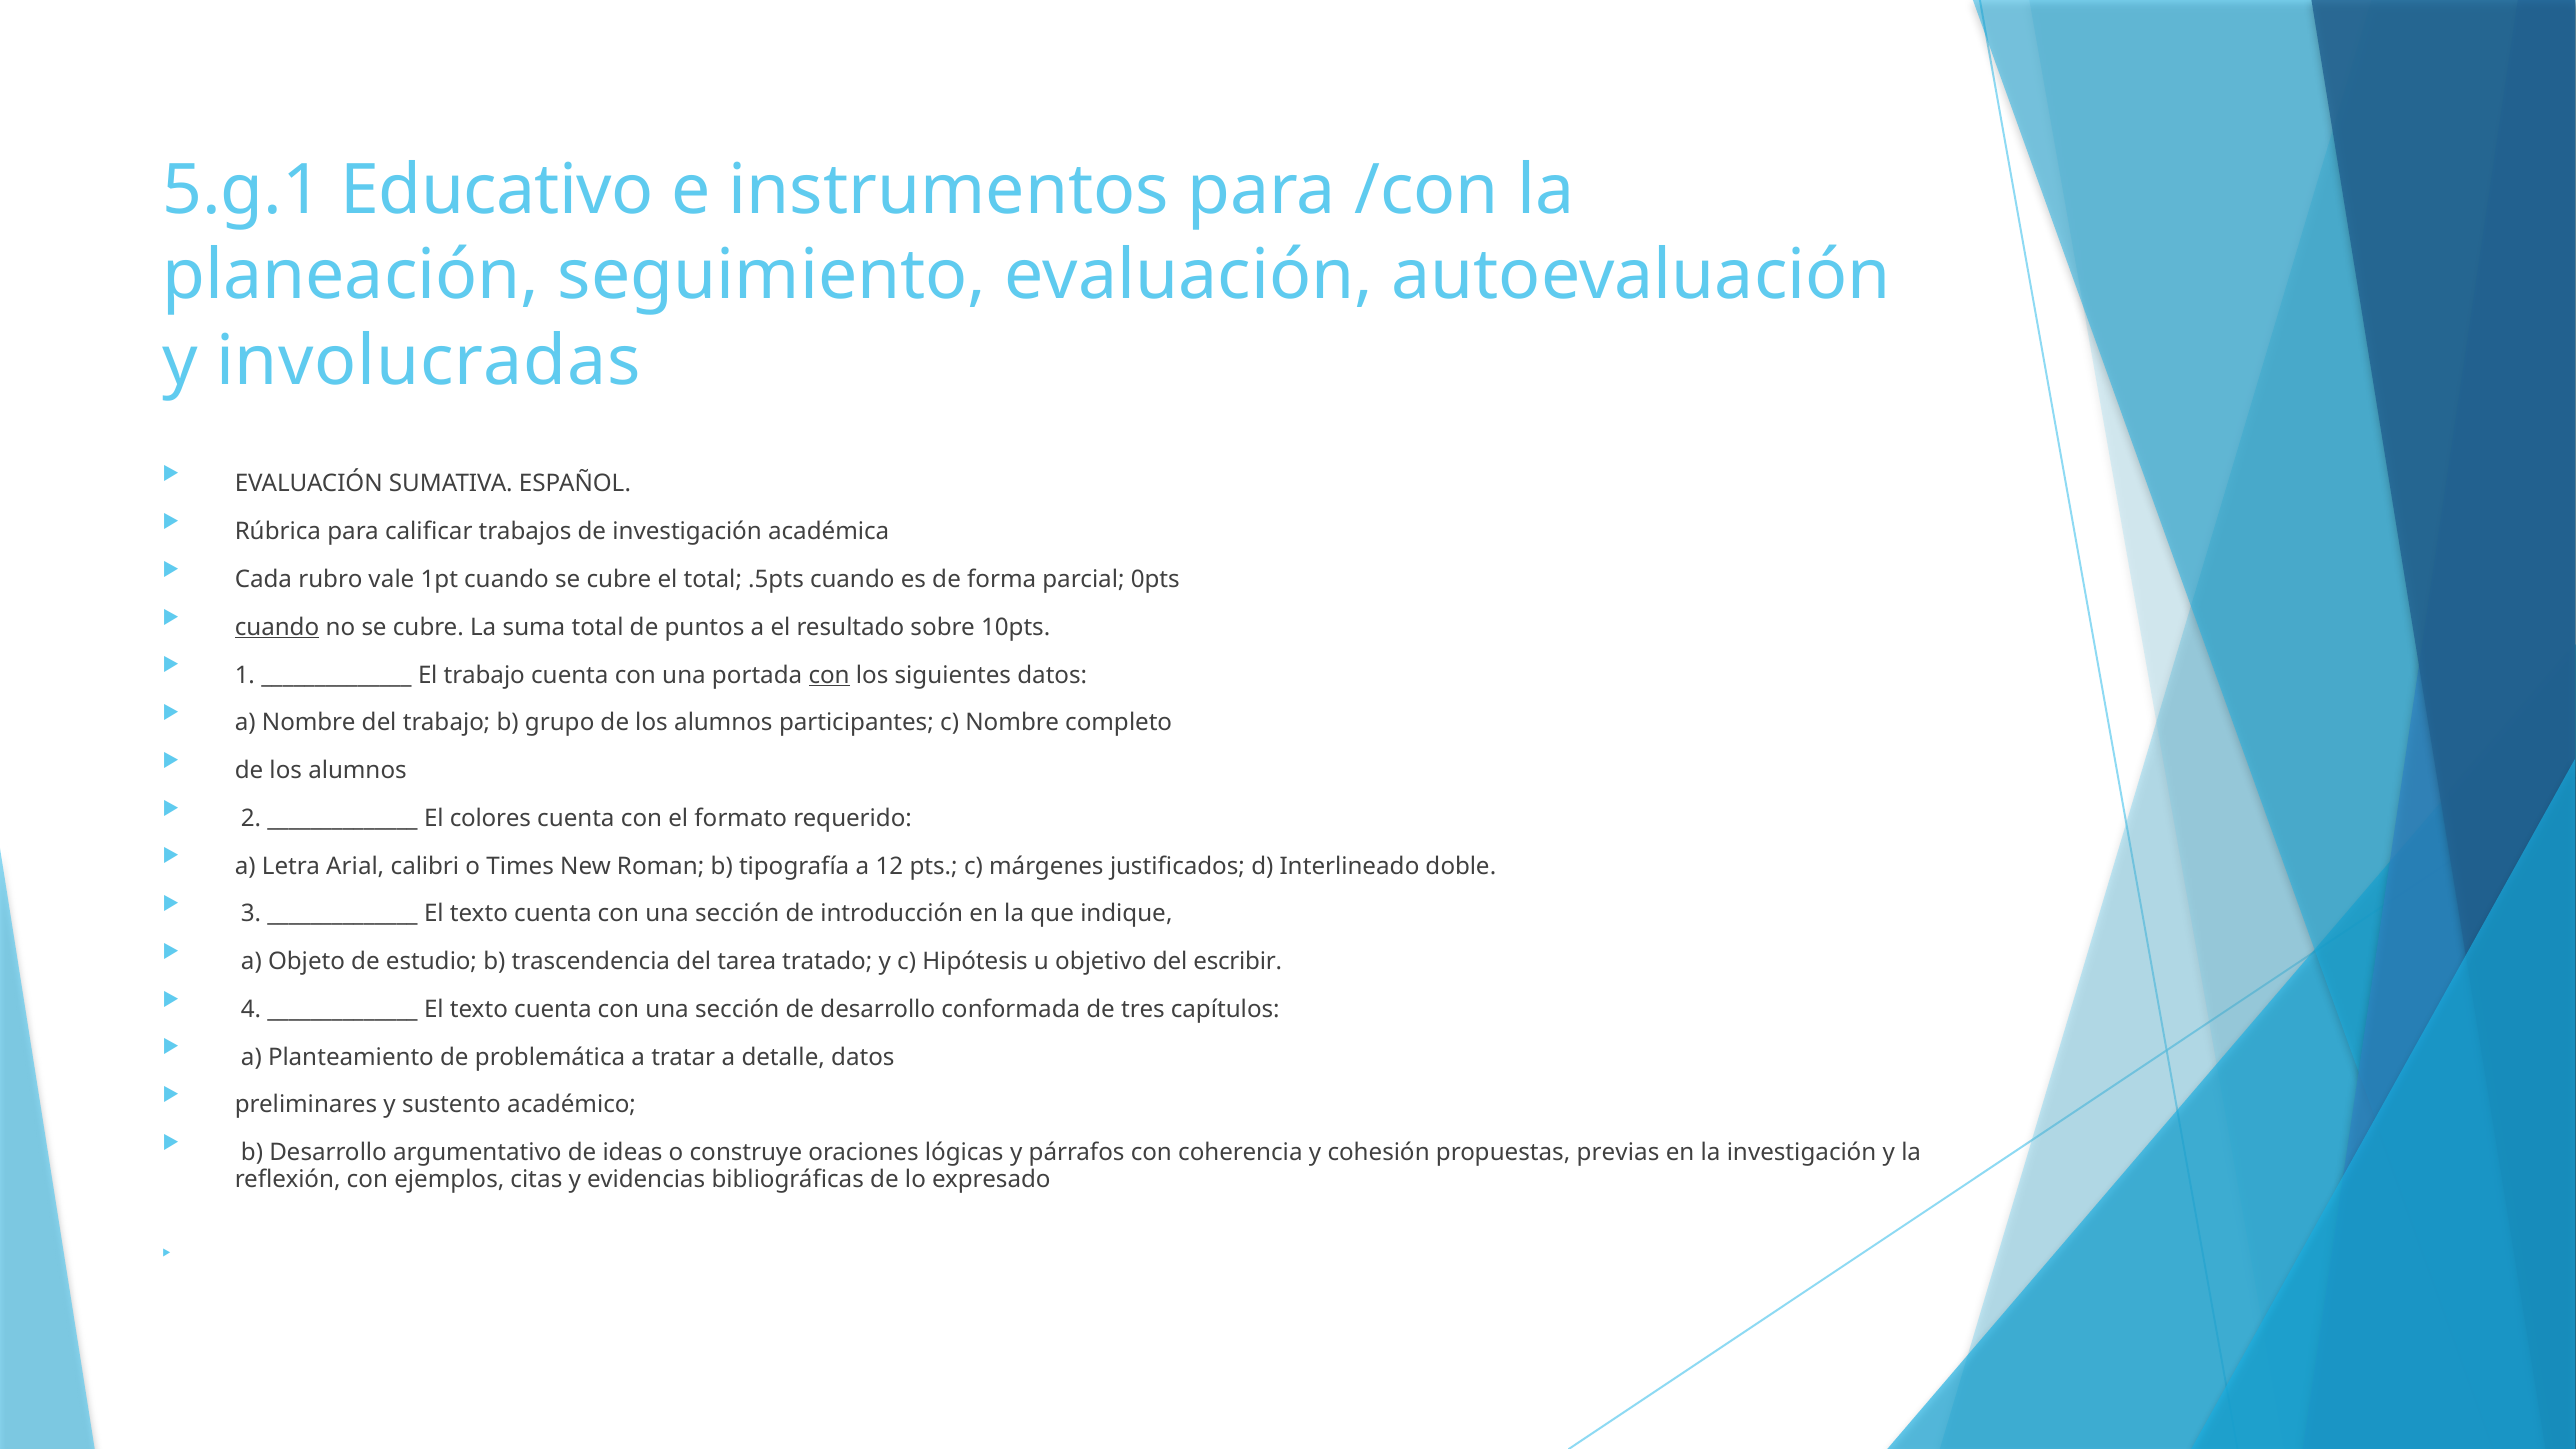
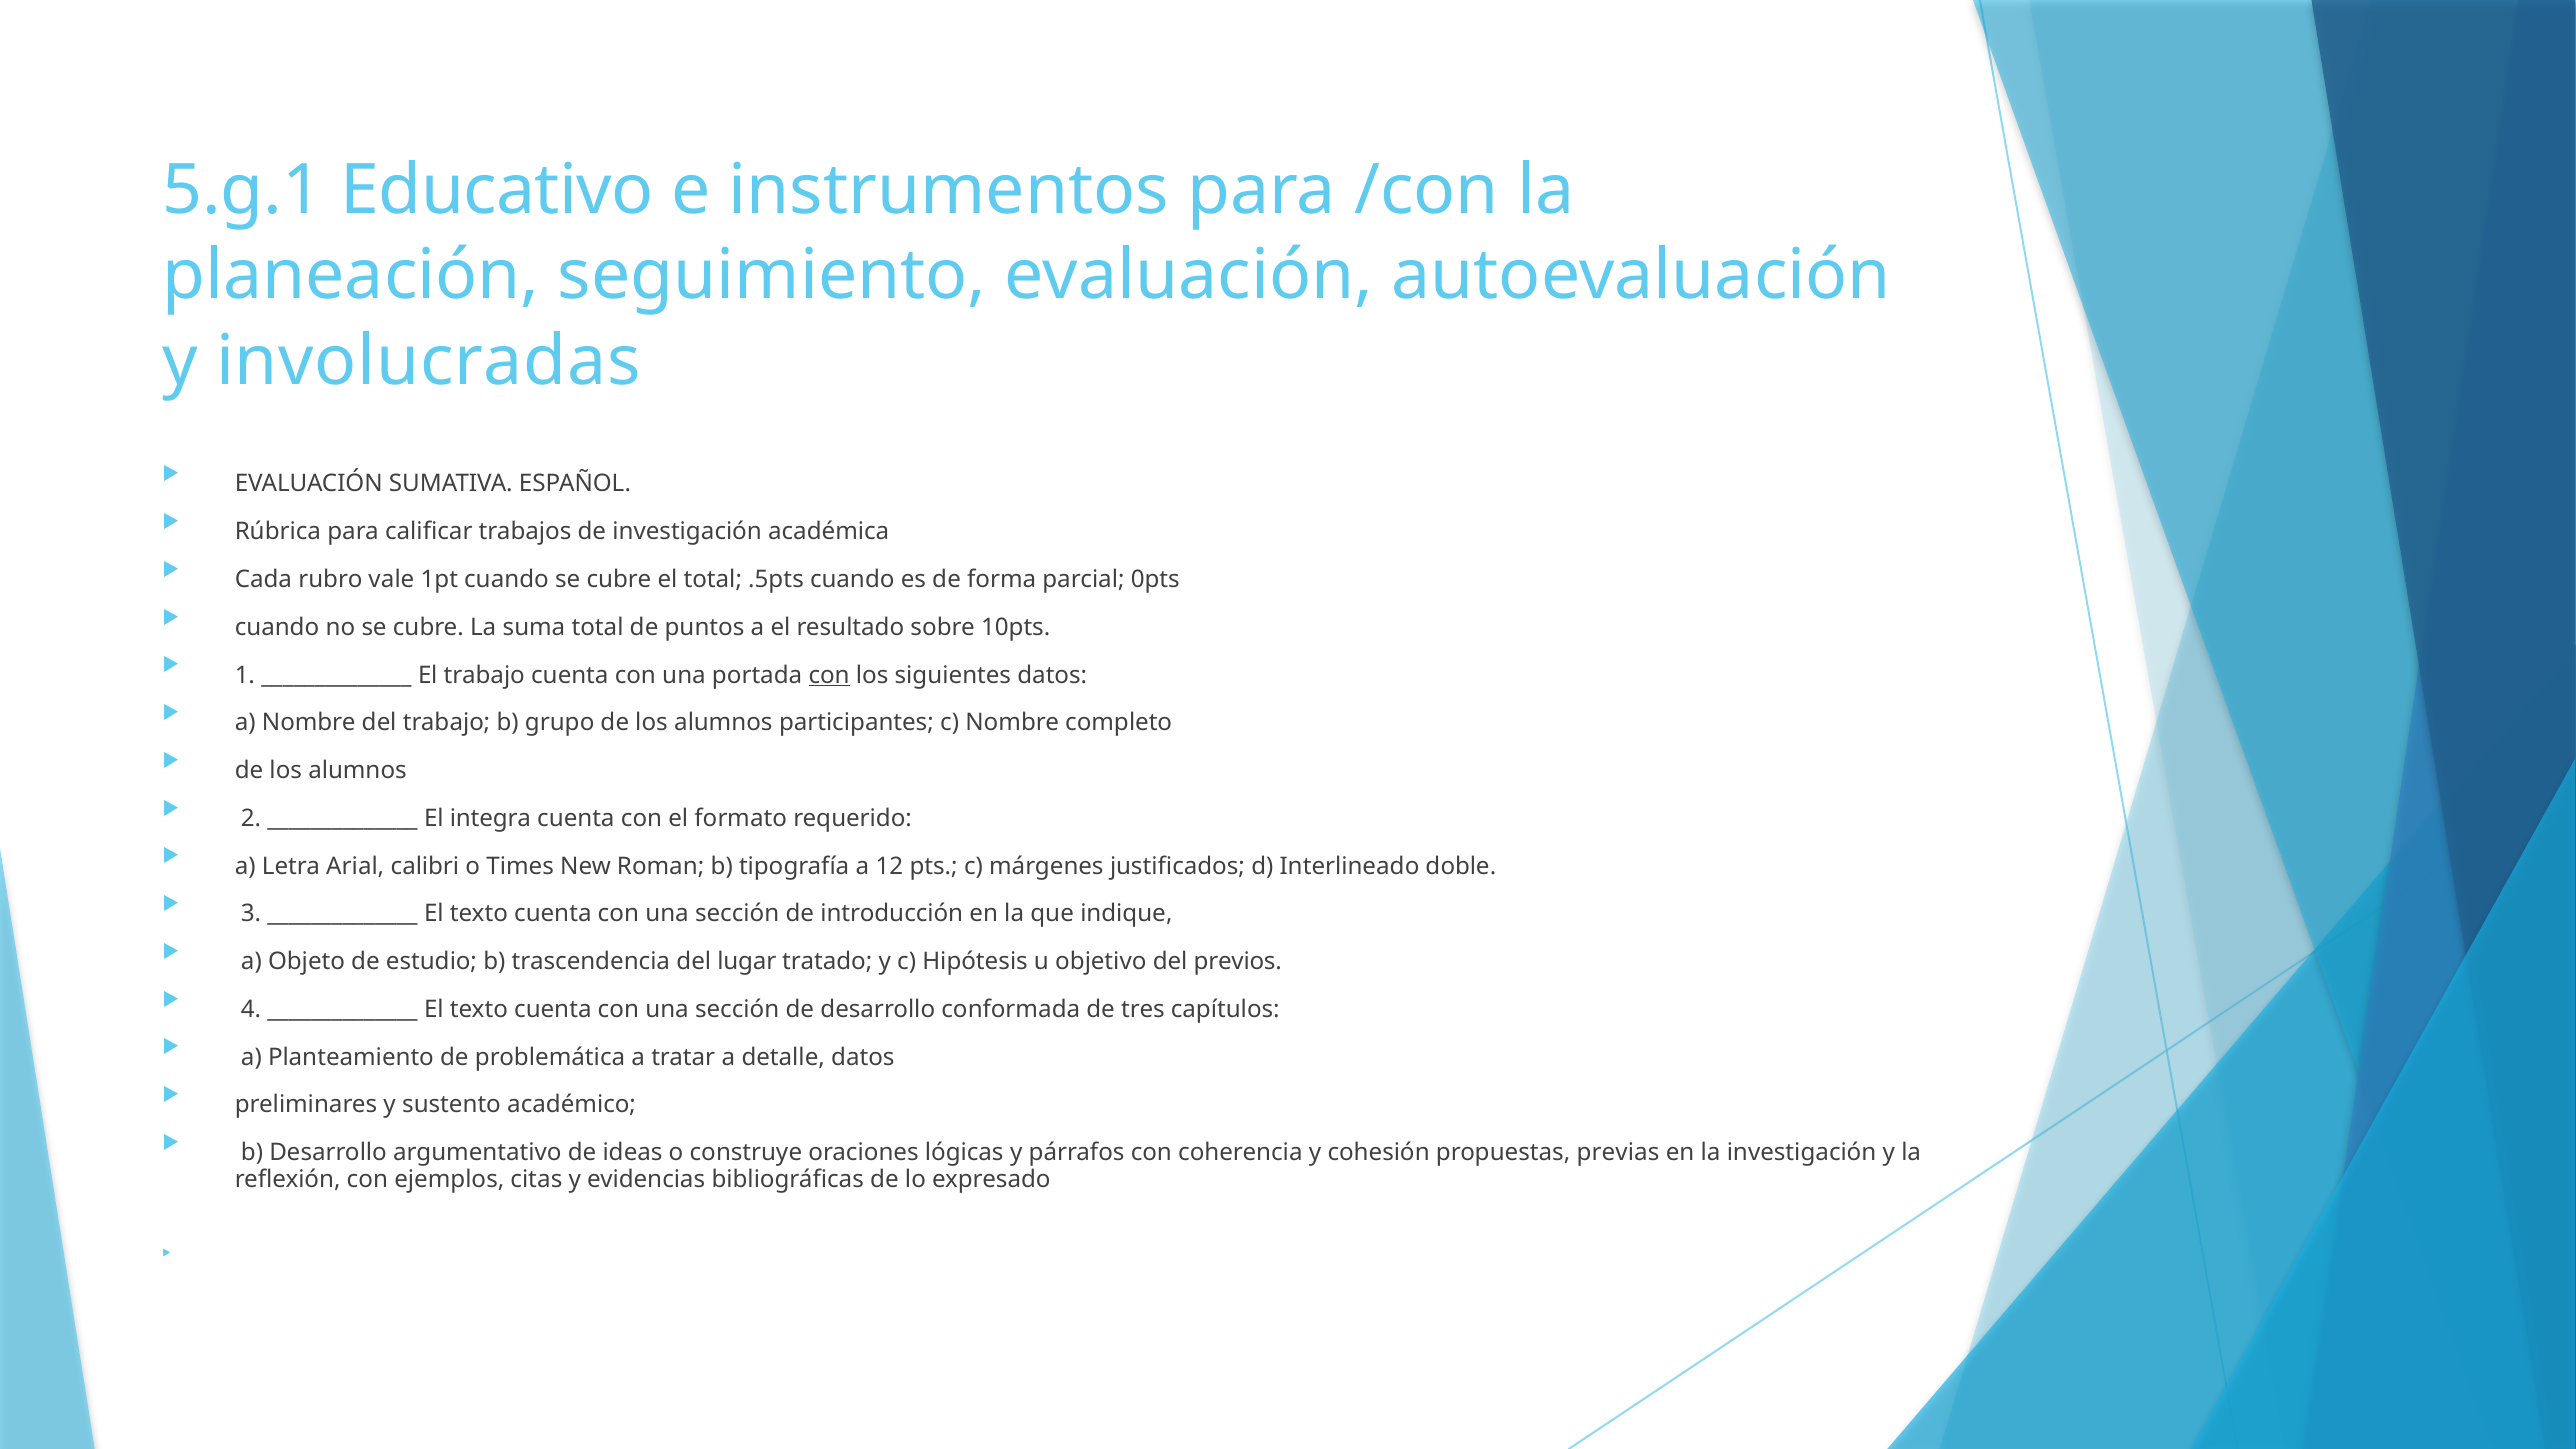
cuando at (277, 627) underline: present -> none
colores: colores -> integra
tarea: tarea -> lugar
escribir: escribir -> previos
